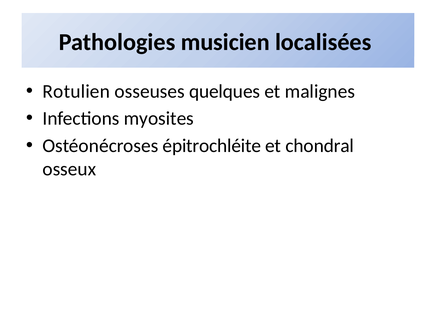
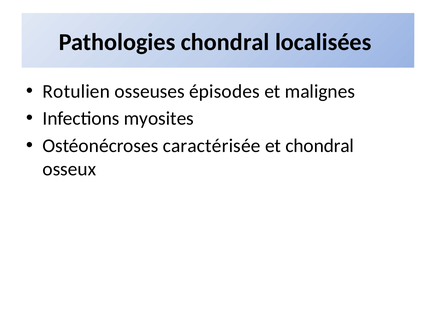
Pathologies musicien: musicien -> chondral
quelques: quelques -> épisodes
épitrochléite: épitrochléite -> caractérisée
